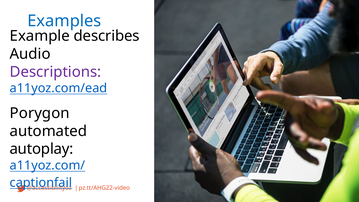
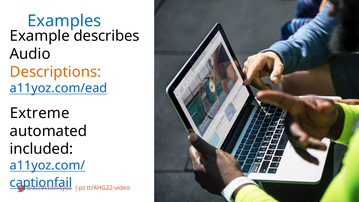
Descriptions colour: purple -> orange
Porygon: Porygon -> Extreme
autoplay: autoplay -> included
